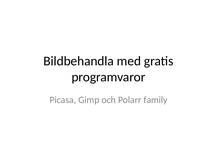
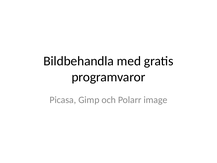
family: family -> image
